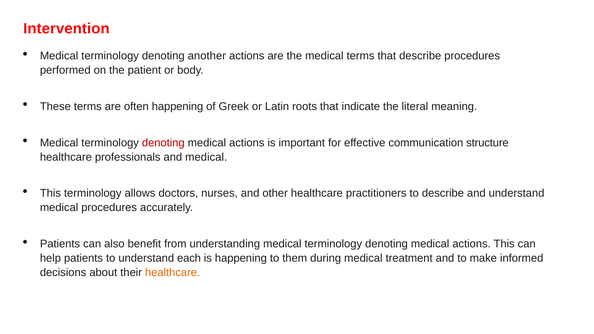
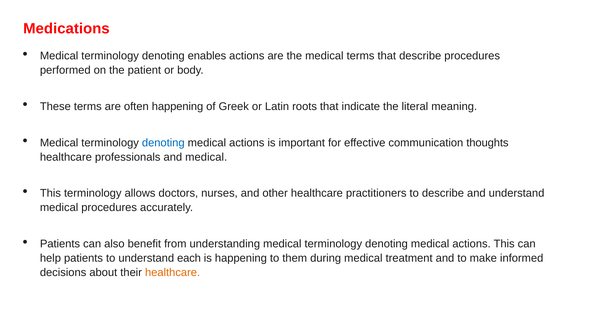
Intervention: Intervention -> Medications
another: another -> enables
denoting at (163, 143) colour: red -> blue
structure: structure -> thoughts
